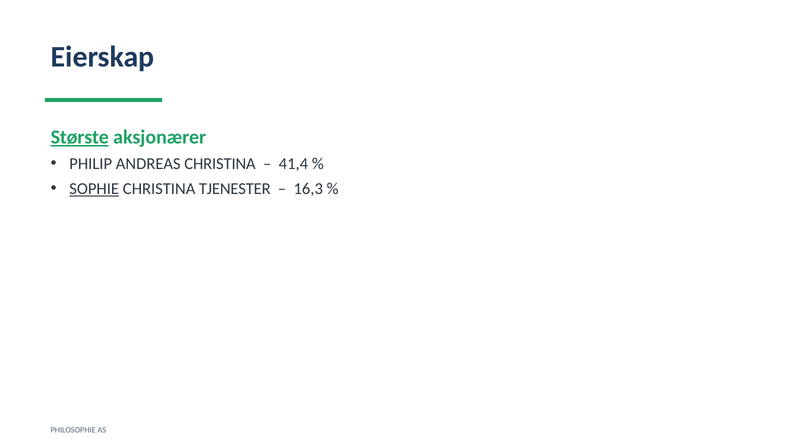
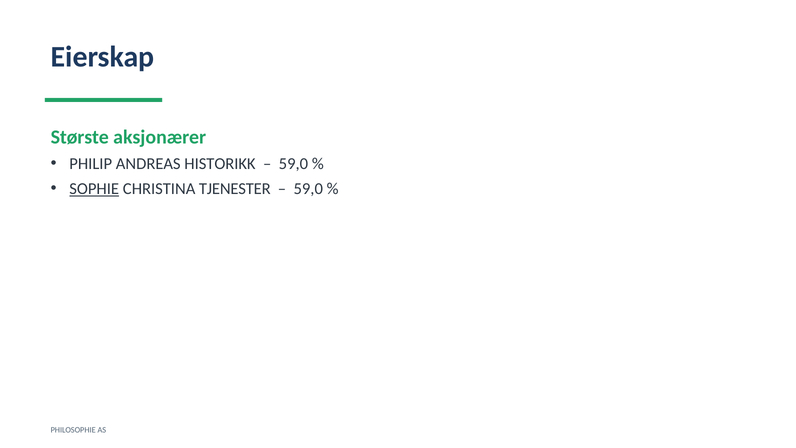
Største underline: present -> none
ANDREAS CHRISTINA: CHRISTINA -> HISTORIKK
41,4 at (293, 164): 41,4 -> 59,0
16,3 at (308, 189): 16,3 -> 59,0
